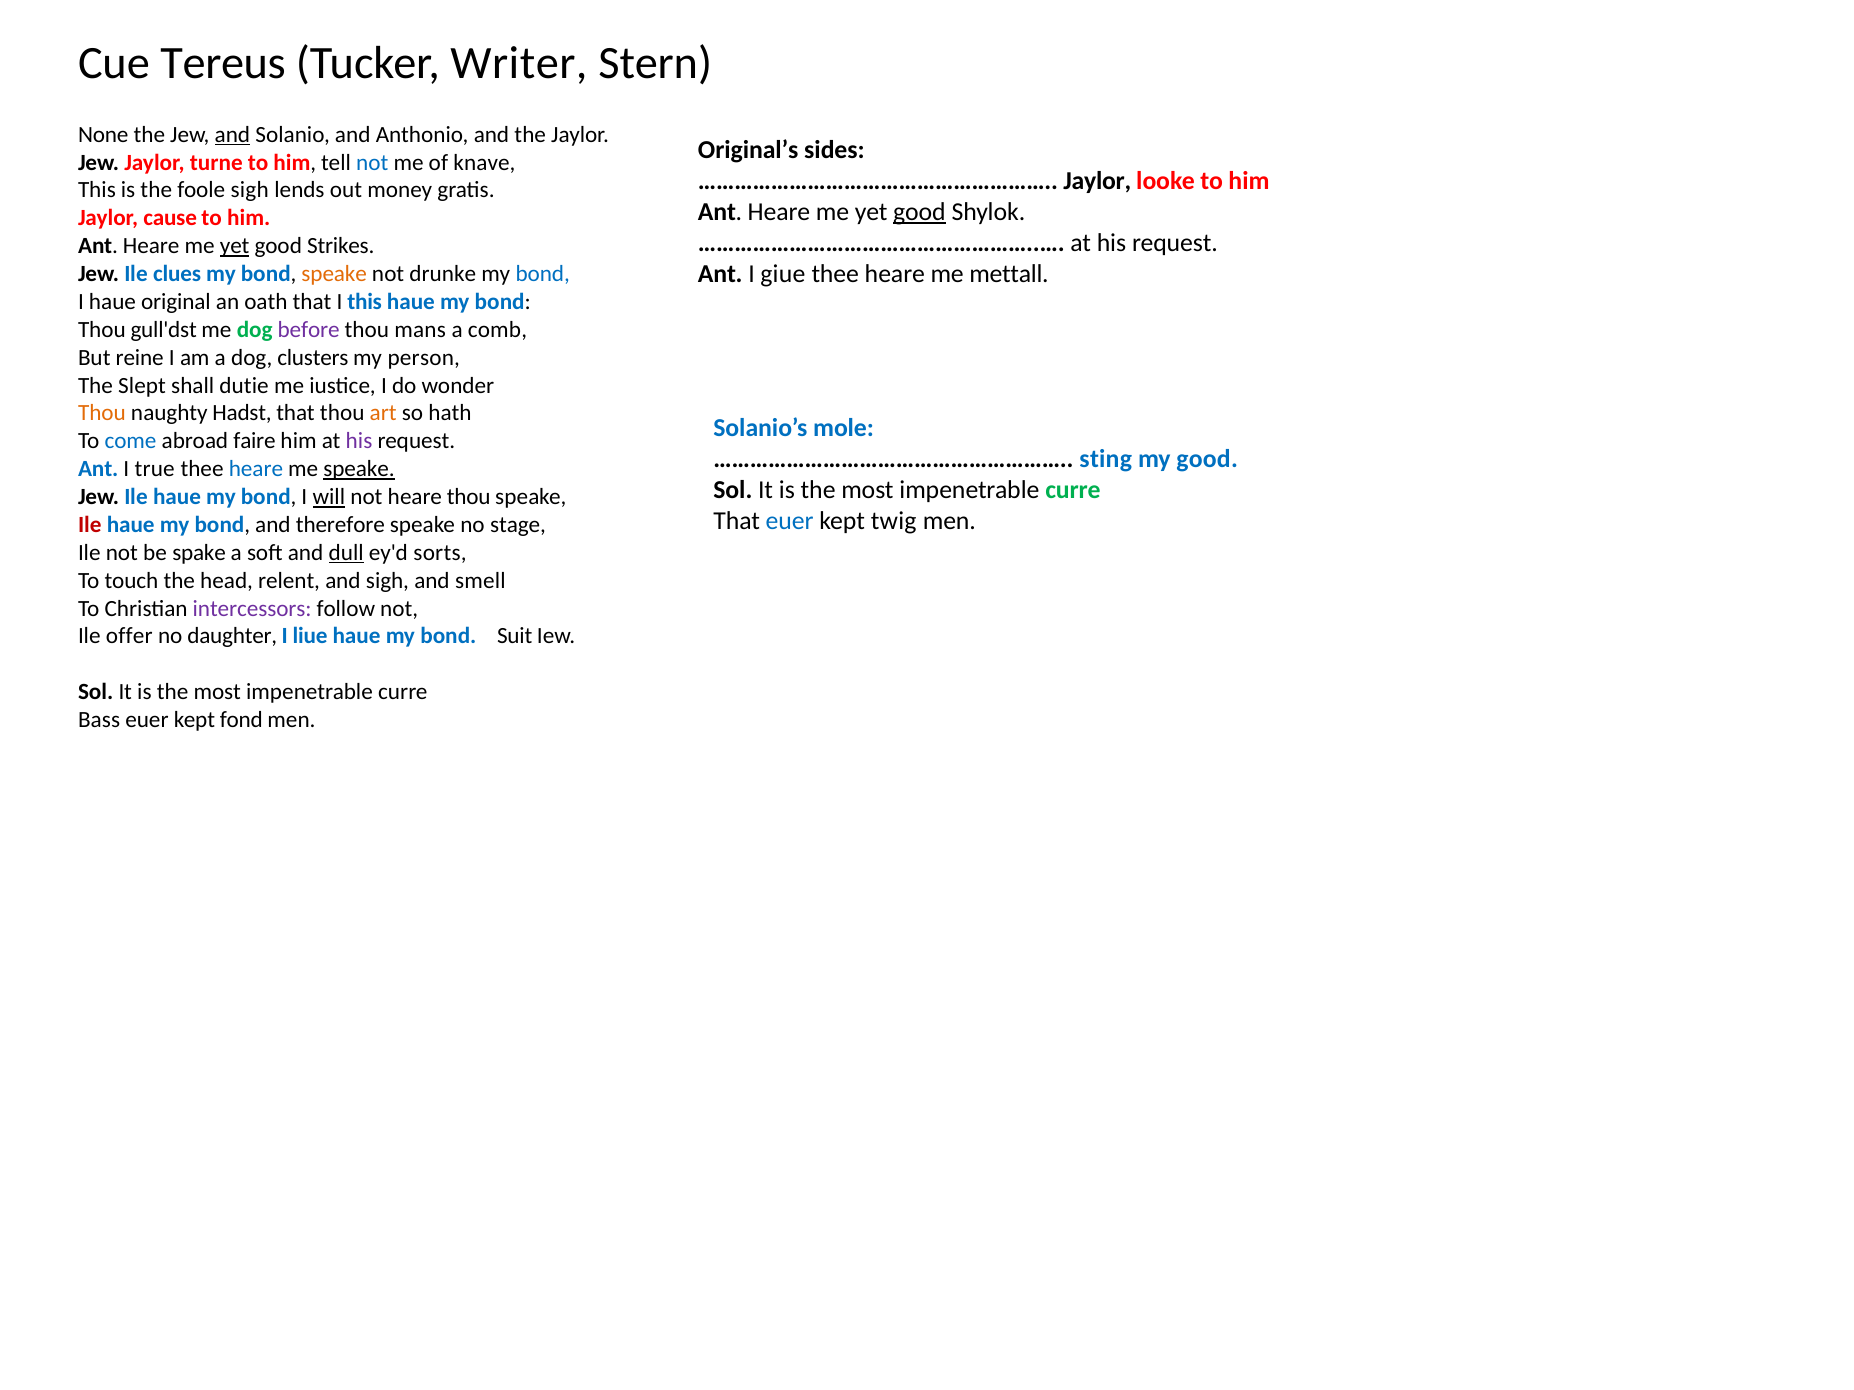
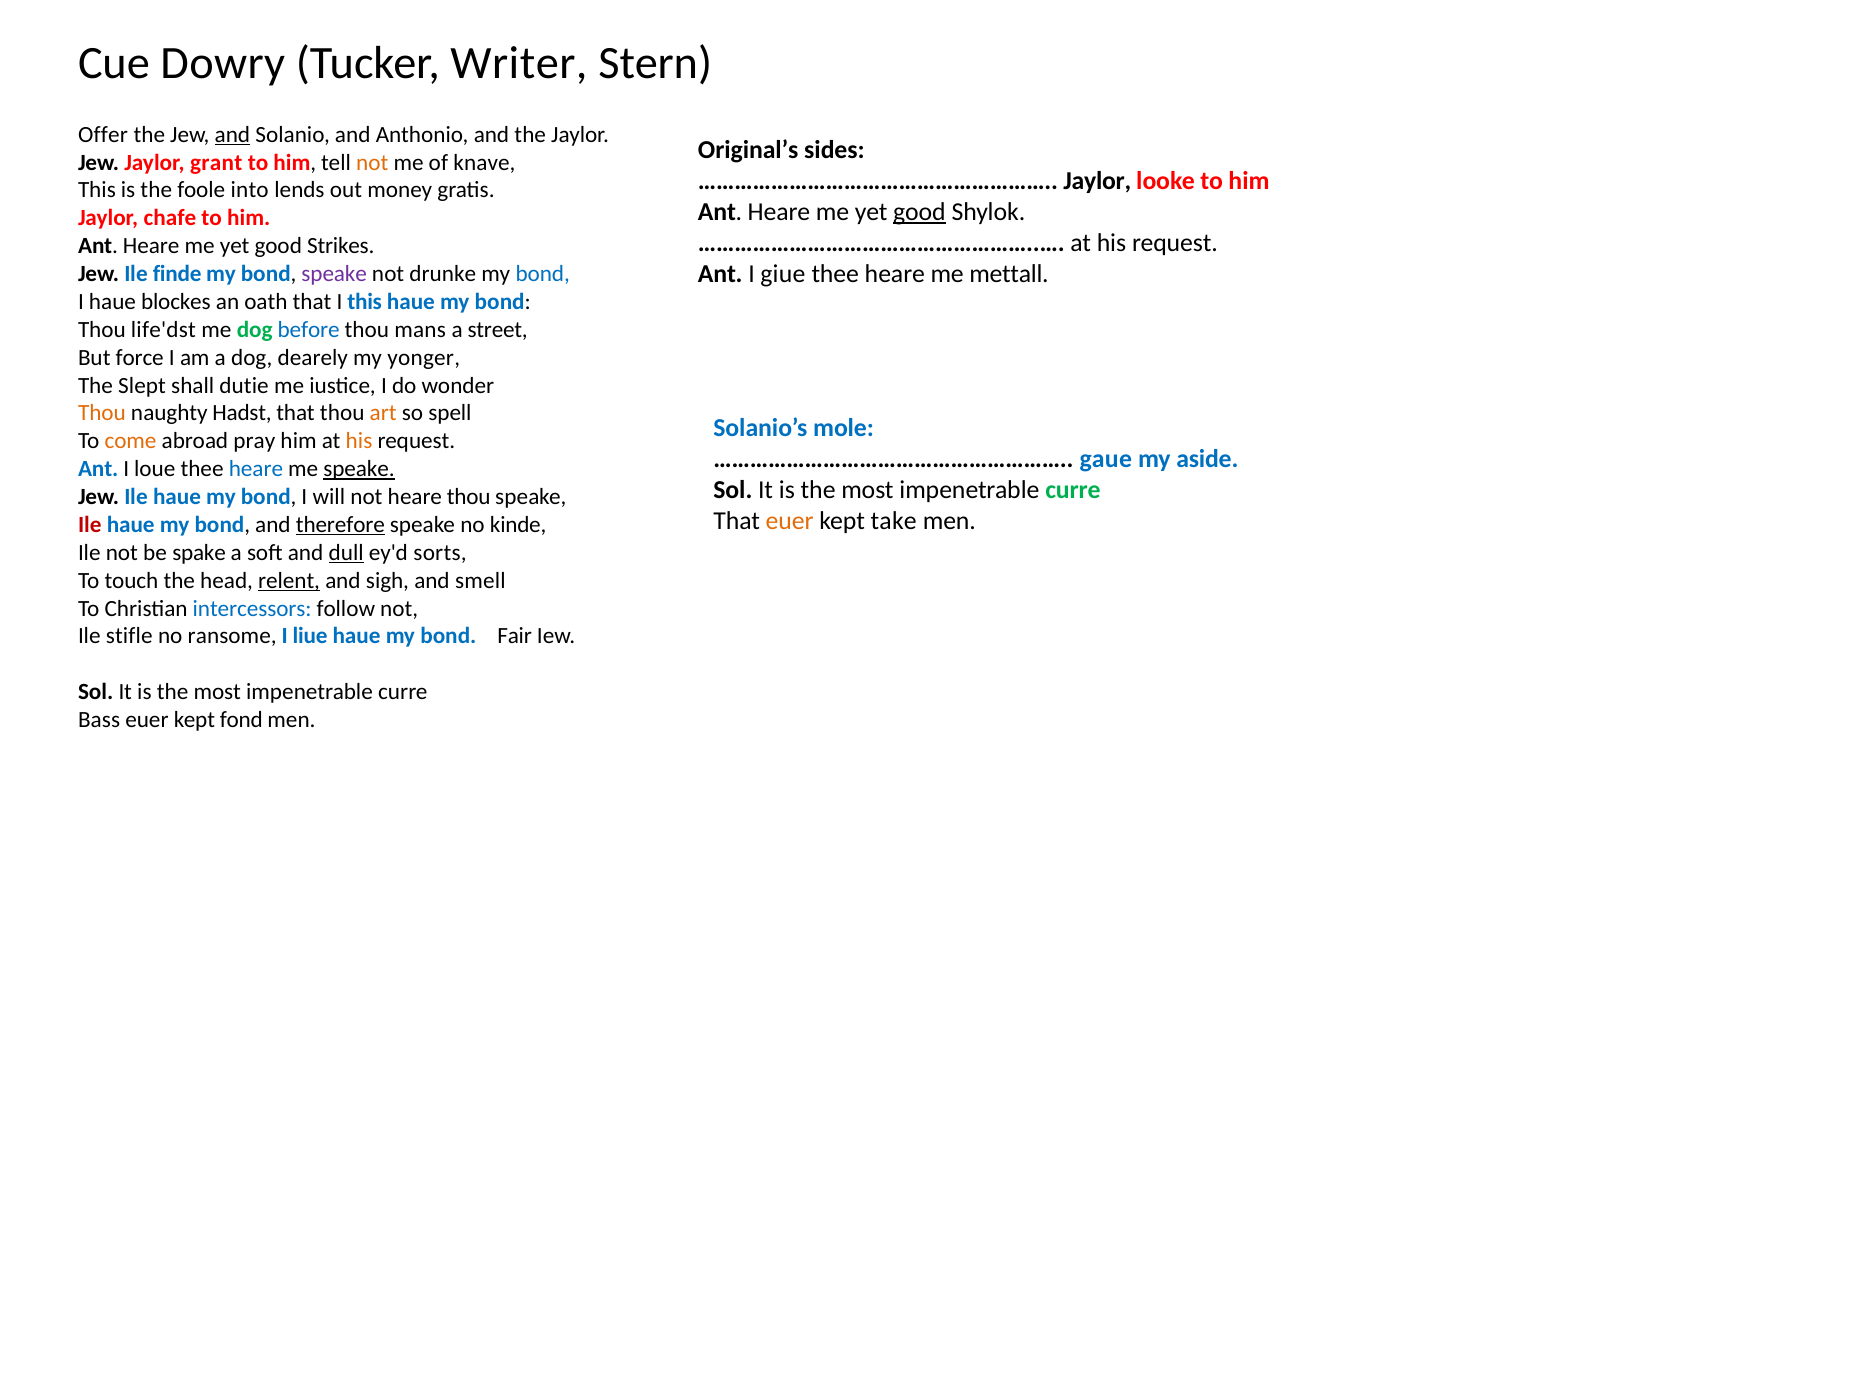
Tereus: Tereus -> Dowry
None: None -> Offer
turne: turne -> grant
not at (372, 162) colour: blue -> orange
foole sigh: sigh -> into
cause: cause -> chafe
yet at (235, 246) underline: present -> none
clues: clues -> finde
speake at (334, 274) colour: orange -> purple
original: original -> blockes
gull'dst: gull'dst -> life'dst
before colour: purple -> blue
comb: comb -> street
reine: reine -> force
clusters: clusters -> dearely
person: person -> yonger
hath: hath -> spell
come colour: blue -> orange
faire: faire -> pray
his at (359, 441) colour: purple -> orange
sting: sting -> gaue
my good: good -> aside
true: true -> loue
will underline: present -> none
euer at (790, 521) colour: blue -> orange
twig: twig -> take
therefore underline: none -> present
stage: stage -> kinde
relent underline: none -> present
intercessors colour: purple -> blue
offer: offer -> stifle
daughter: daughter -> ransome
Suit: Suit -> Fair
